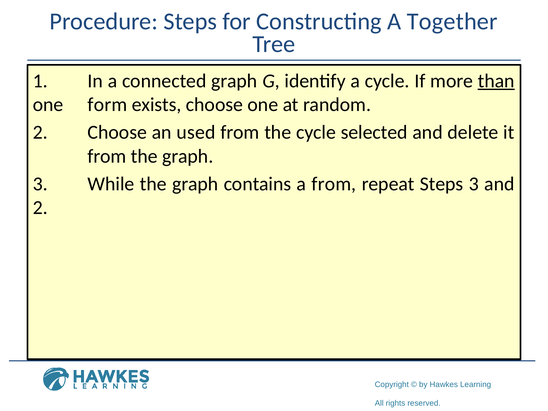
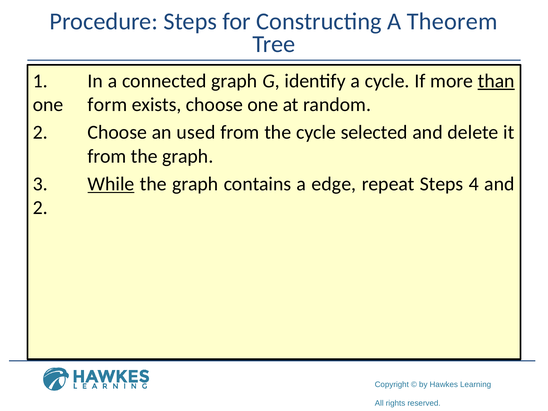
Together: Together -> Theorem
While underline: none -> present
a from: from -> edge
Steps 3: 3 -> 4
